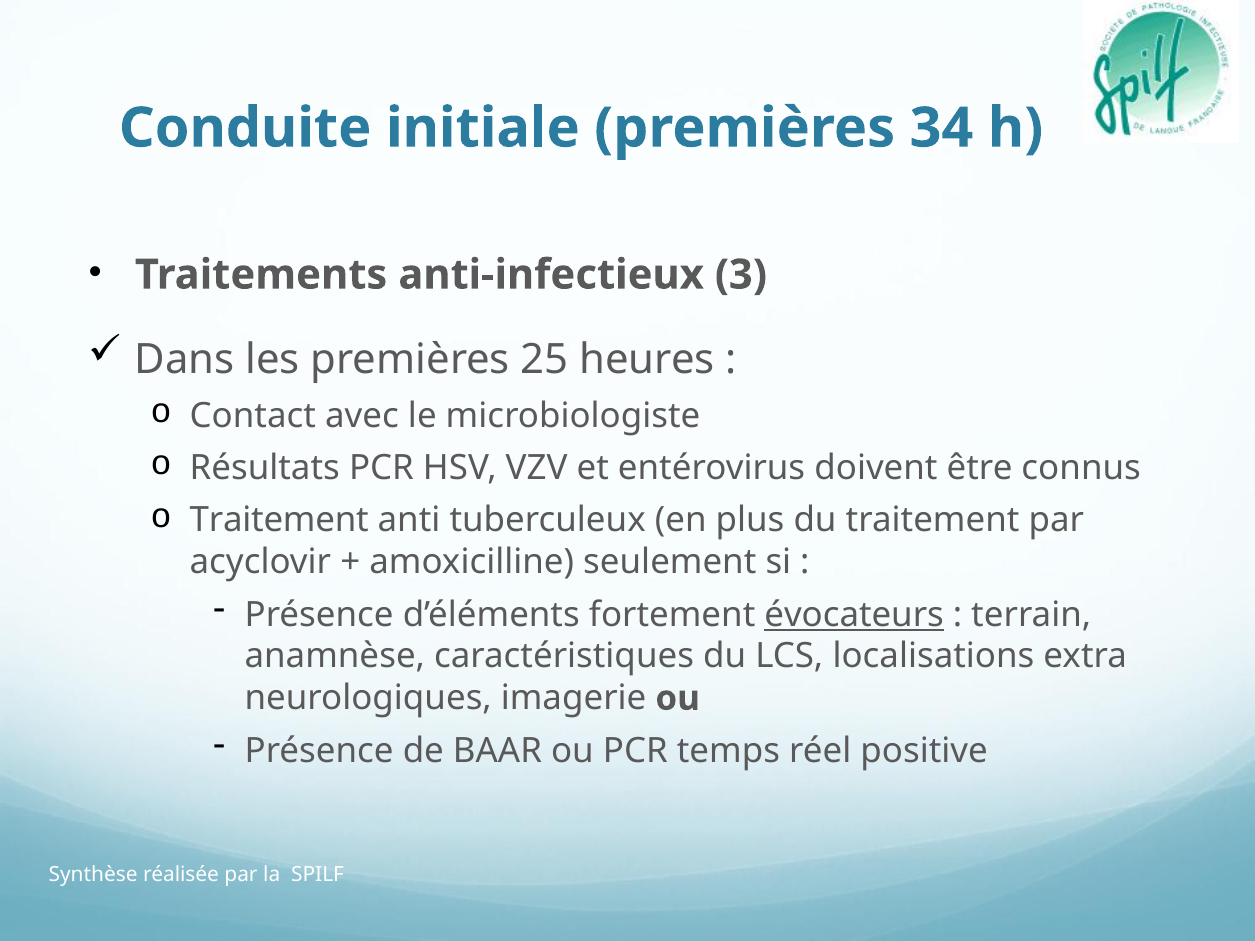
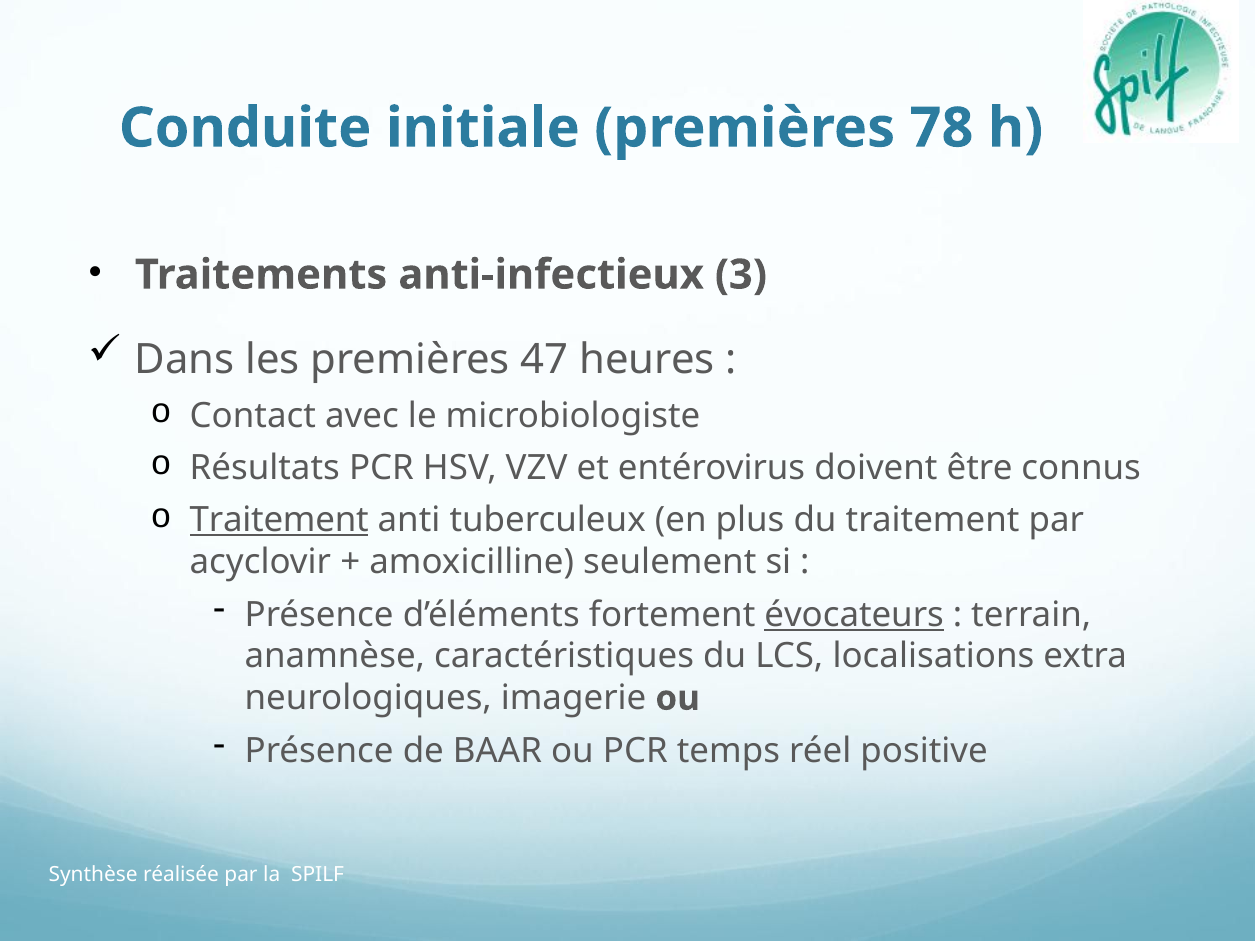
34: 34 -> 78
25: 25 -> 47
Traitement at (279, 521) underline: none -> present
